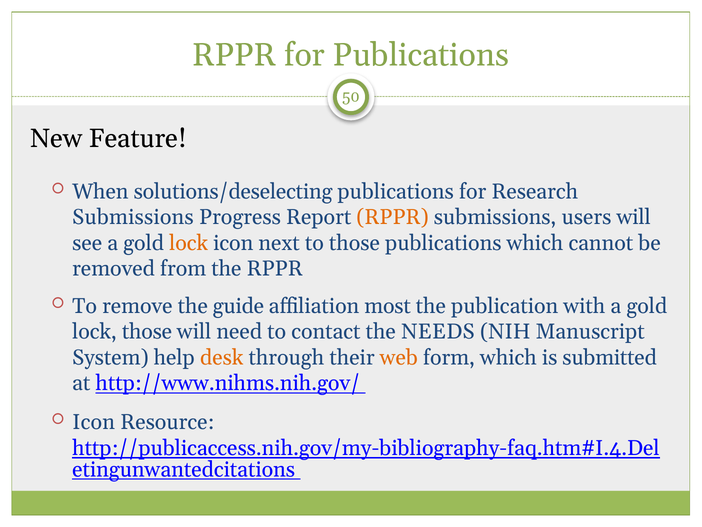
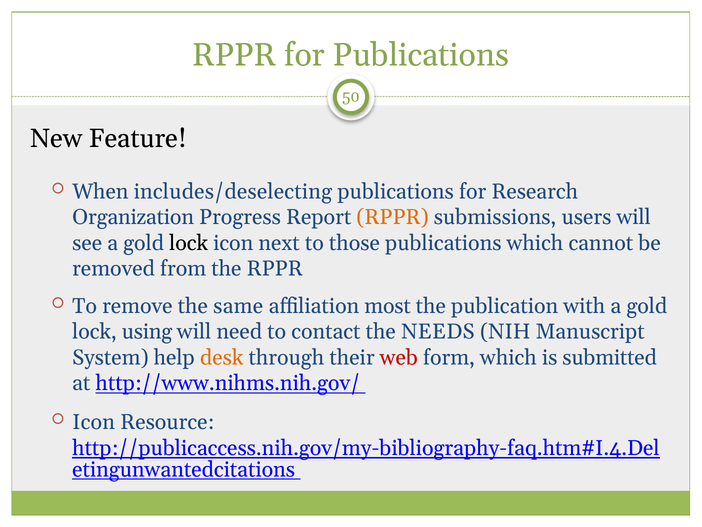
solutions/deselecting: solutions/deselecting -> includes/deselecting
Submissions at (133, 217): Submissions -> Organization
lock at (189, 243) colour: orange -> black
guide: guide -> same
lock those: those -> using
web colour: orange -> red
